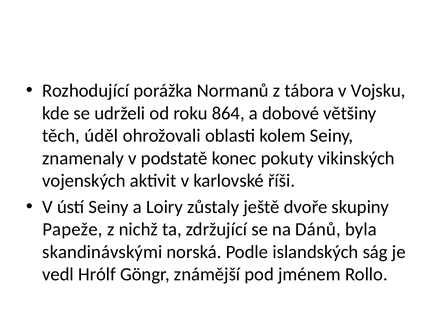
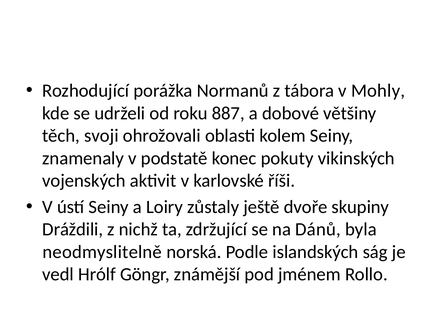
Vojsku: Vojsku -> Mohly
864: 864 -> 887
úděl: úděl -> svoji
Papeže: Papeže -> Dráždili
skandinávskými: skandinávskými -> neodmyslitelně
